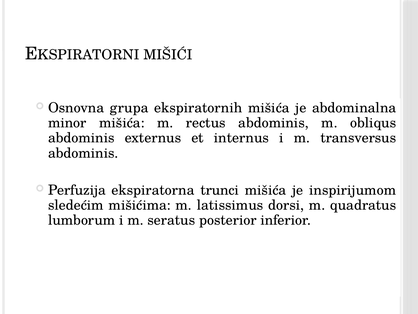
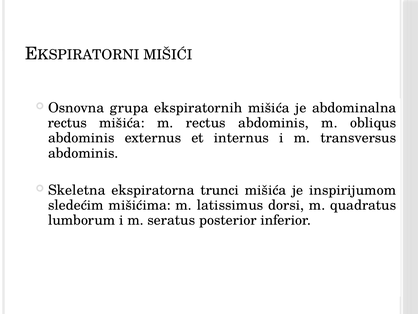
minor at (67, 123): minor -> rectus
Perfuzija: Perfuzija -> Skeletna
